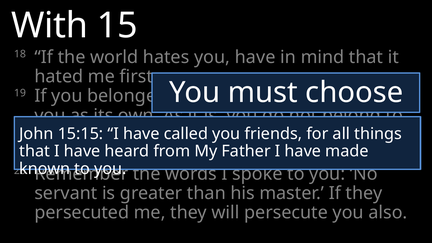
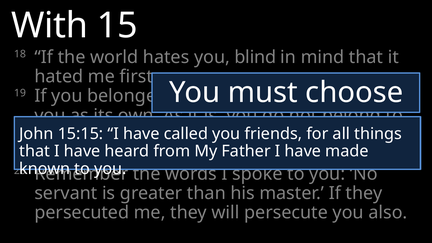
you have: have -> blind
